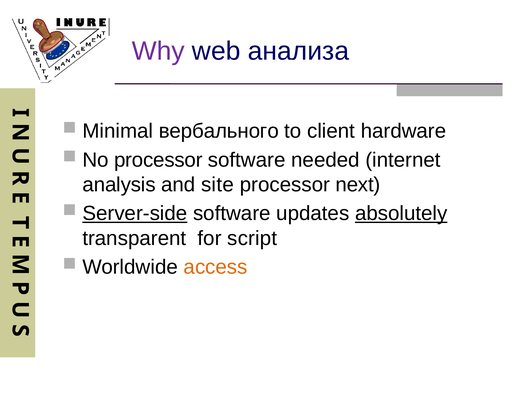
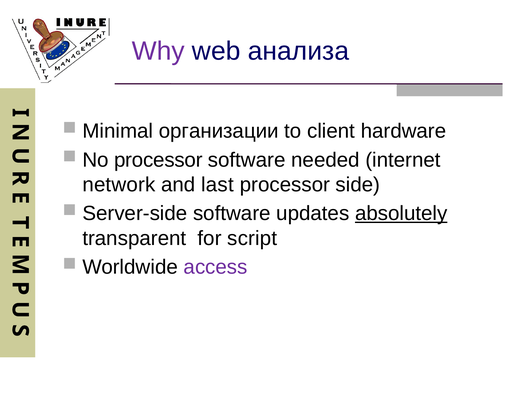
вербального: вербального -> организации
analysis: analysis -> network
site: site -> last
next: next -> side
Server-side underline: present -> none
access colour: orange -> purple
